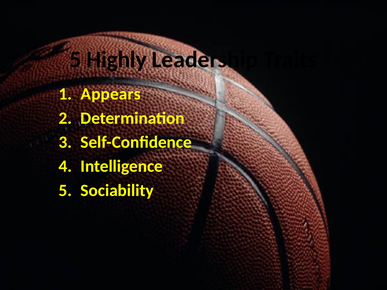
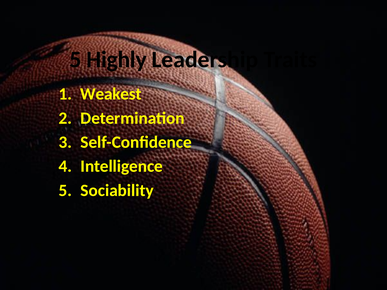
Appears: Appears -> Weakest
